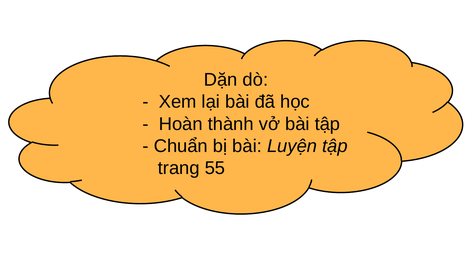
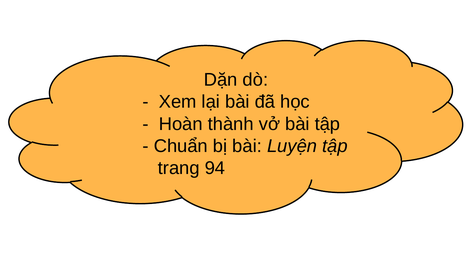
55: 55 -> 94
